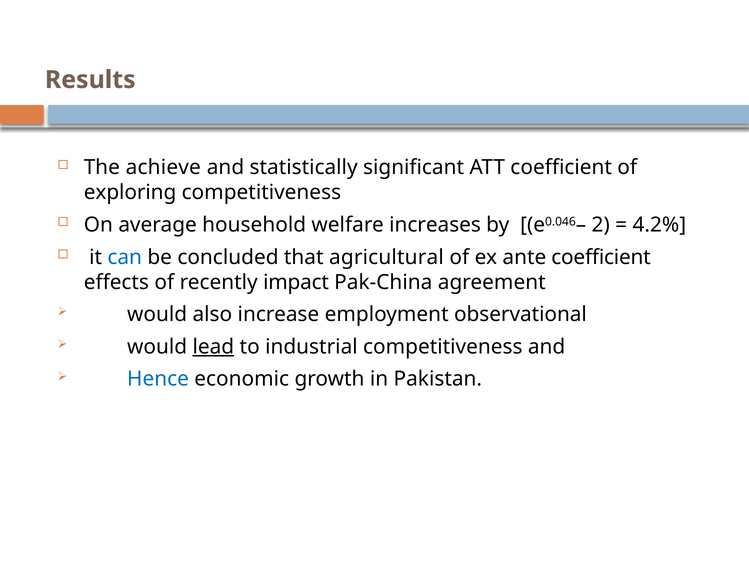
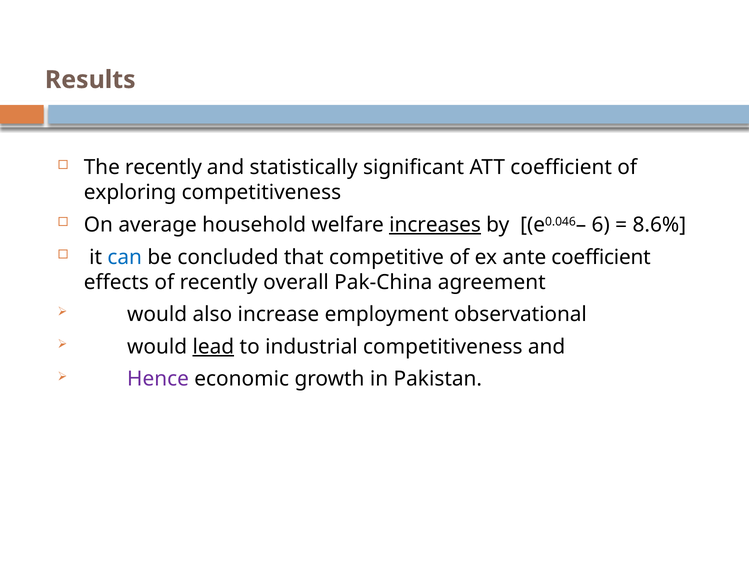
The achieve: achieve -> recently
increases underline: none -> present
2: 2 -> 6
4.2%: 4.2% -> 8.6%
agricultural: agricultural -> competitive
impact: impact -> overall
Hence colour: blue -> purple
